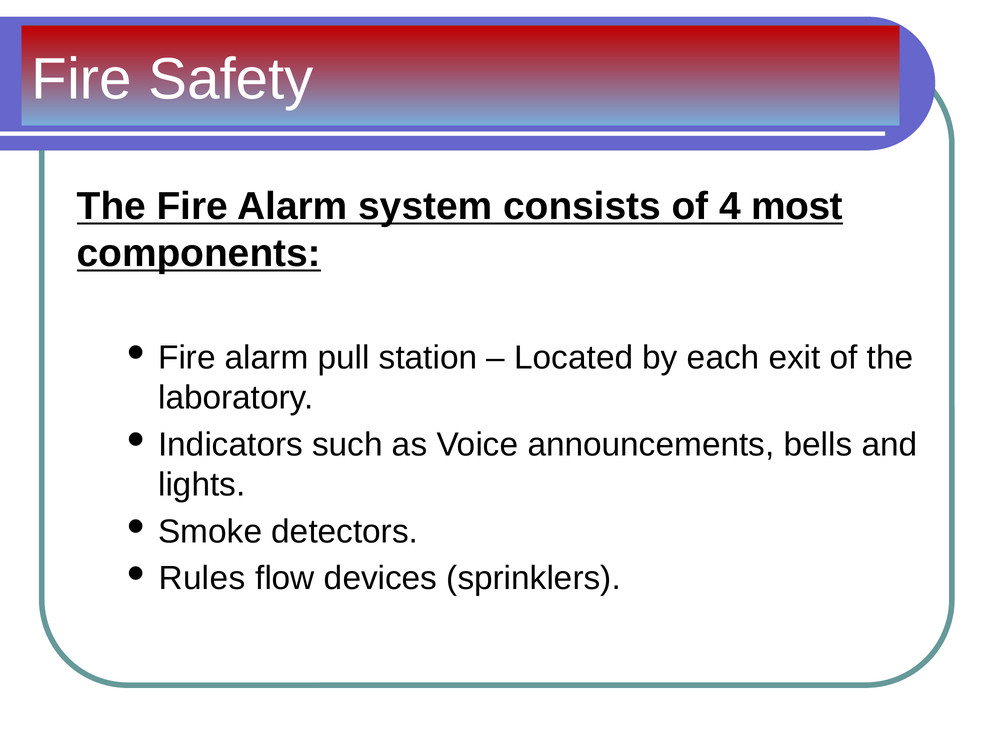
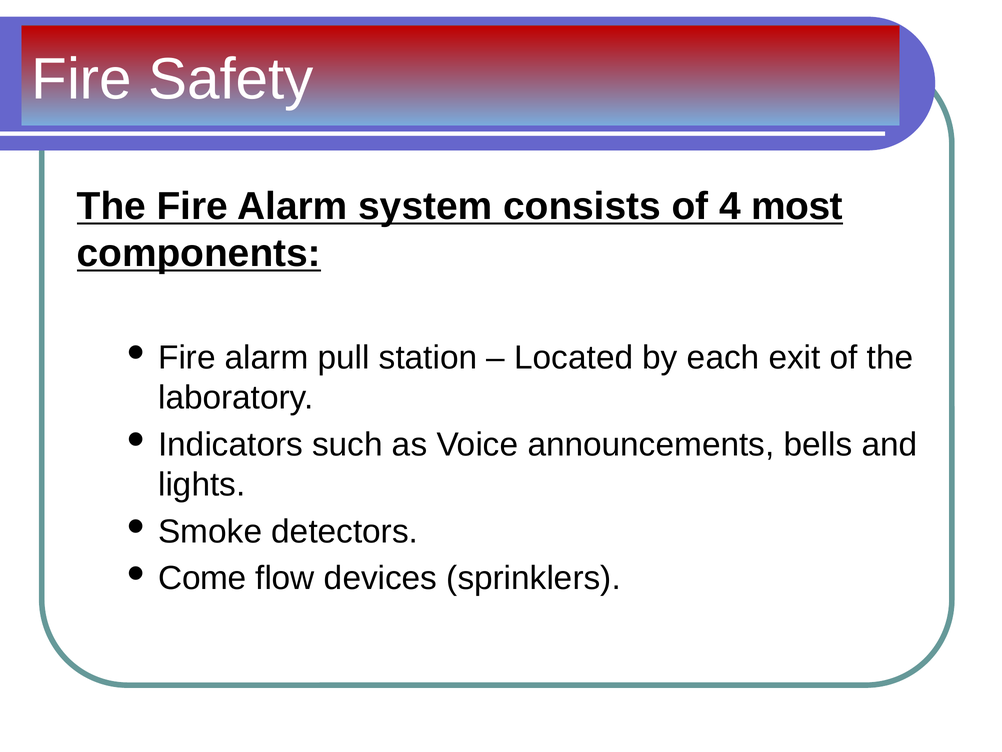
Rules: Rules -> Come
